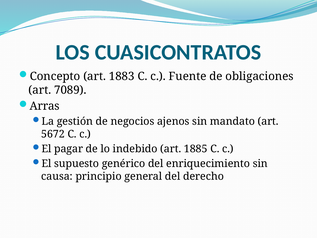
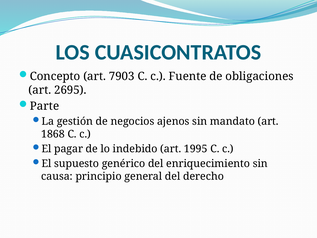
1883: 1883 -> 7903
7089: 7089 -> 2695
Arras: Arras -> Parte
5672: 5672 -> 1868
1885: 1885 -> 1995
